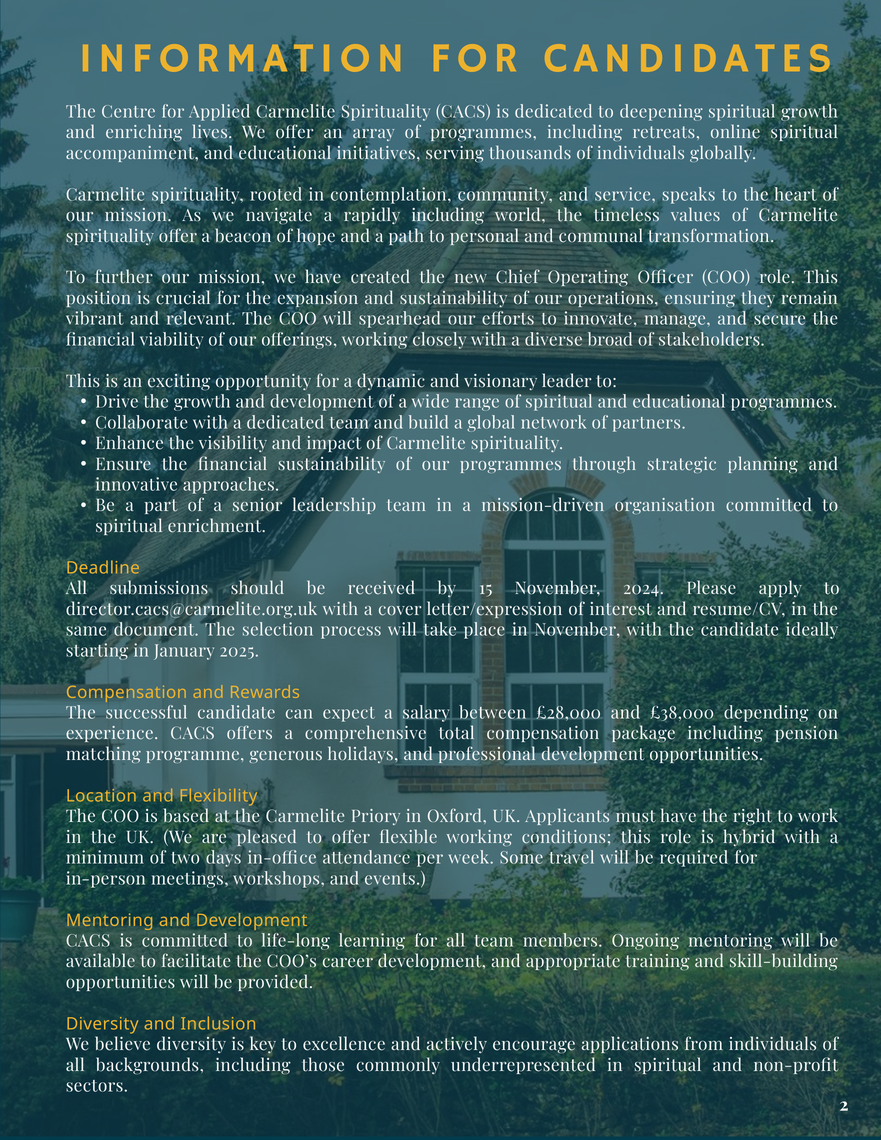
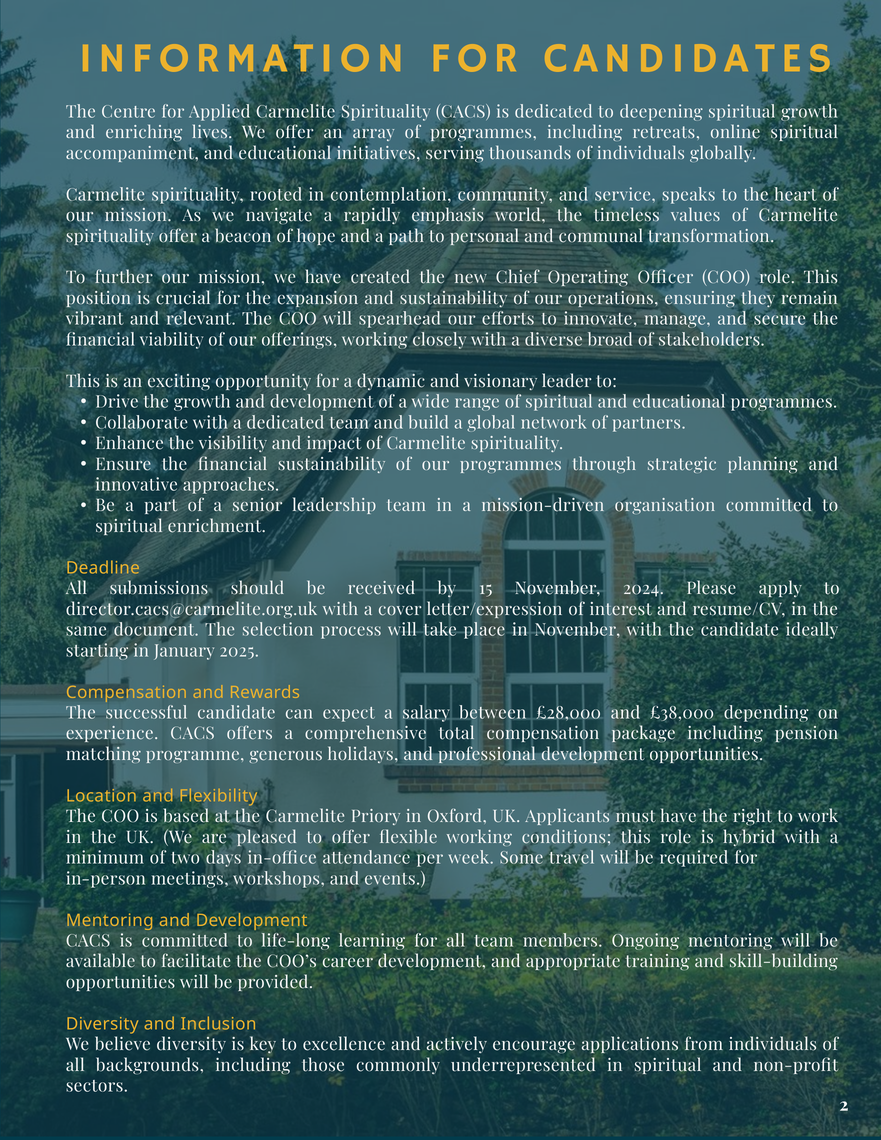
rapidly including: including -> emphasis
